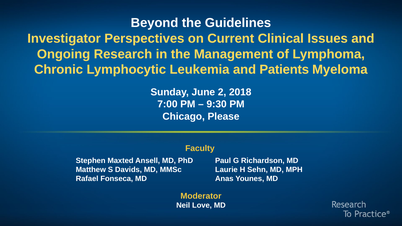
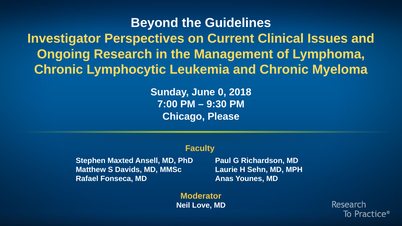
and Patients: Patients -> Chronic
2: 2 -> 0
